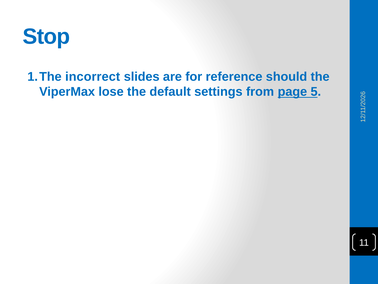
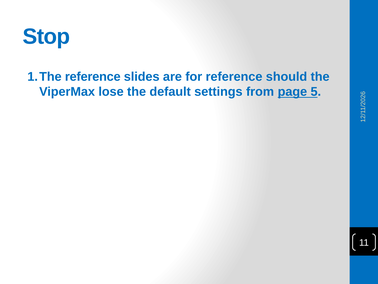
incorrect at (93, 76): incorrect -> reference
